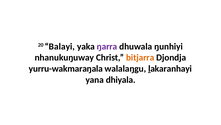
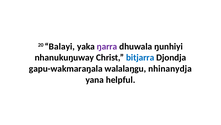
bitjarra colour: orange -> blue
yurru-wakmaraŋala: yurru-wakmaraŋala -> gapu-wakmaraŋala
ḻakaranhayi: ḻakaranhayi -> nhinanydja
dhiyala: dhiyala -> helpful
